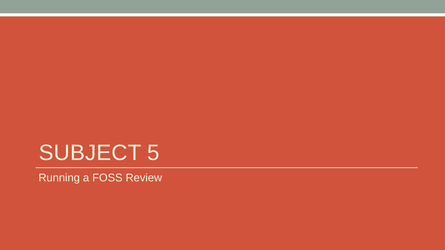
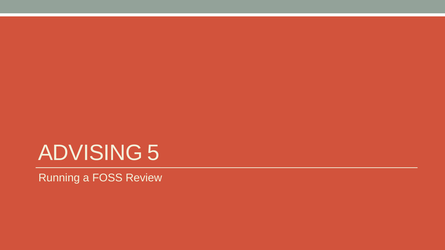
SUBJECT: SUBJECT -> ADVISING
